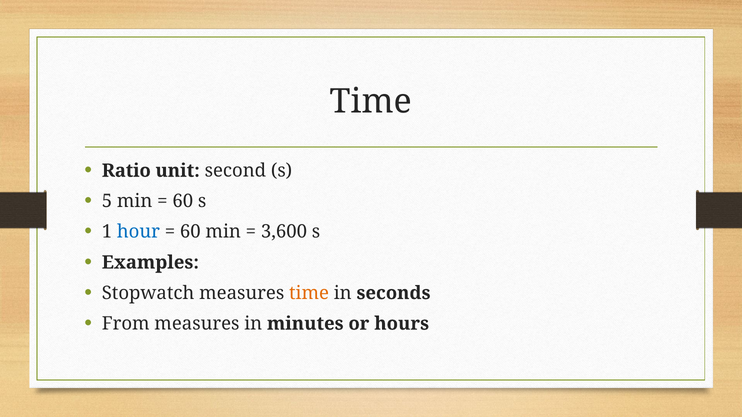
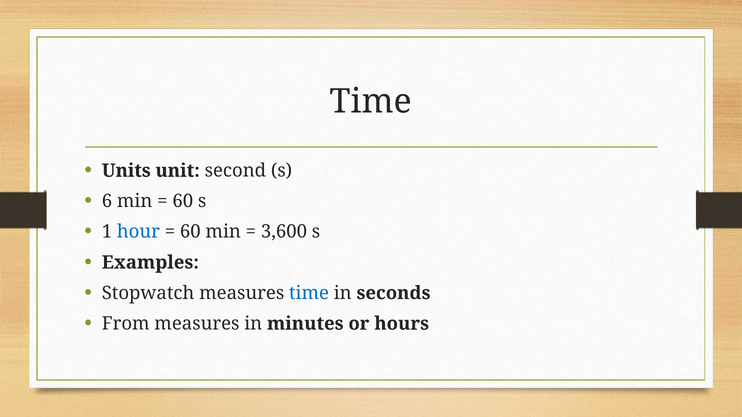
Ratio: Ratio -> Units
5: 5 -> 6
time at (309, 293) colour: orange -> blue
